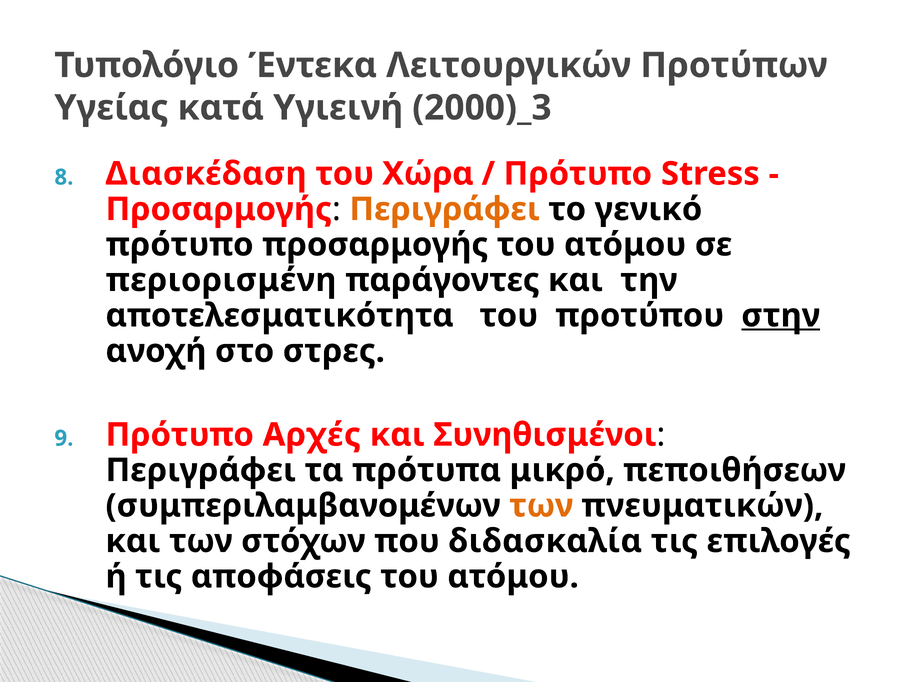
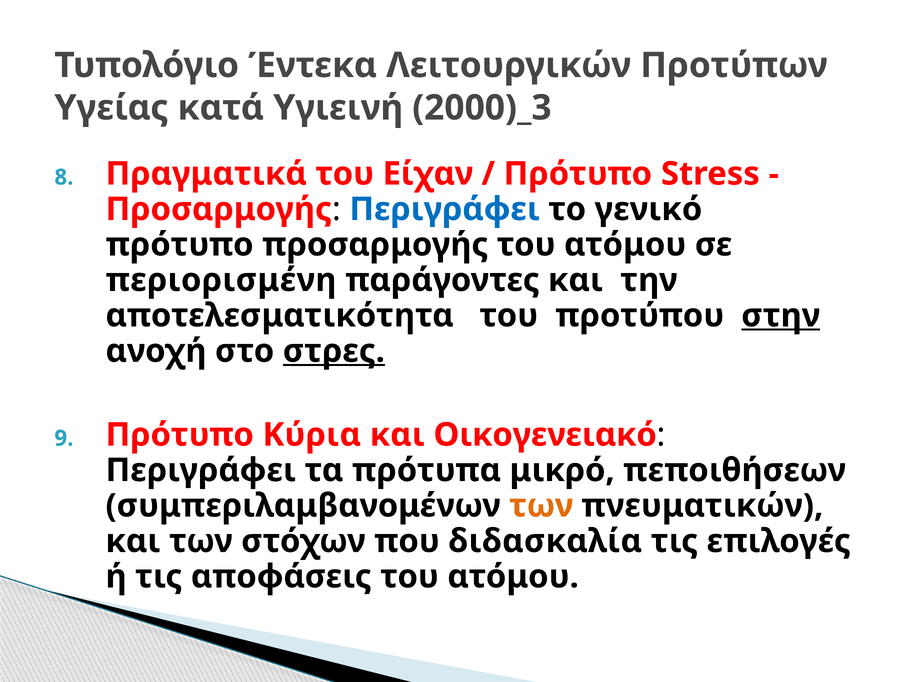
Διασκέδαση: Διασκέδαση -> Πραγματικά
Χώρα: Χώρα -> Είχαν
Περιγράφει at (445, 209) colour: orange -> blue
στρες underline: none -> present
Αρχές: Αρχές -> Κύρια
Συνηθισμένοι: Συνηθισμένοι -> Οικογενειακό
